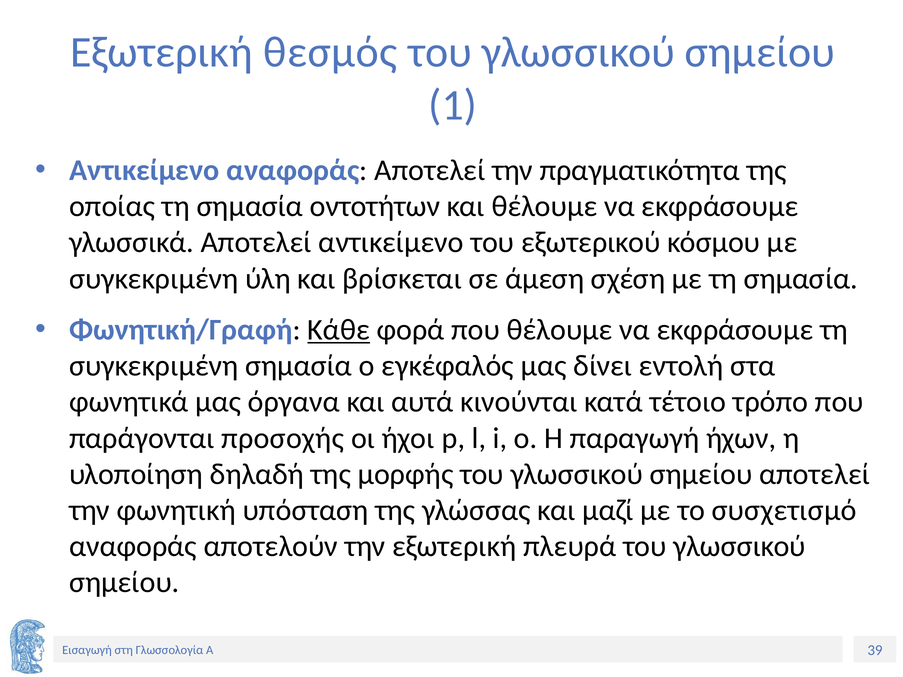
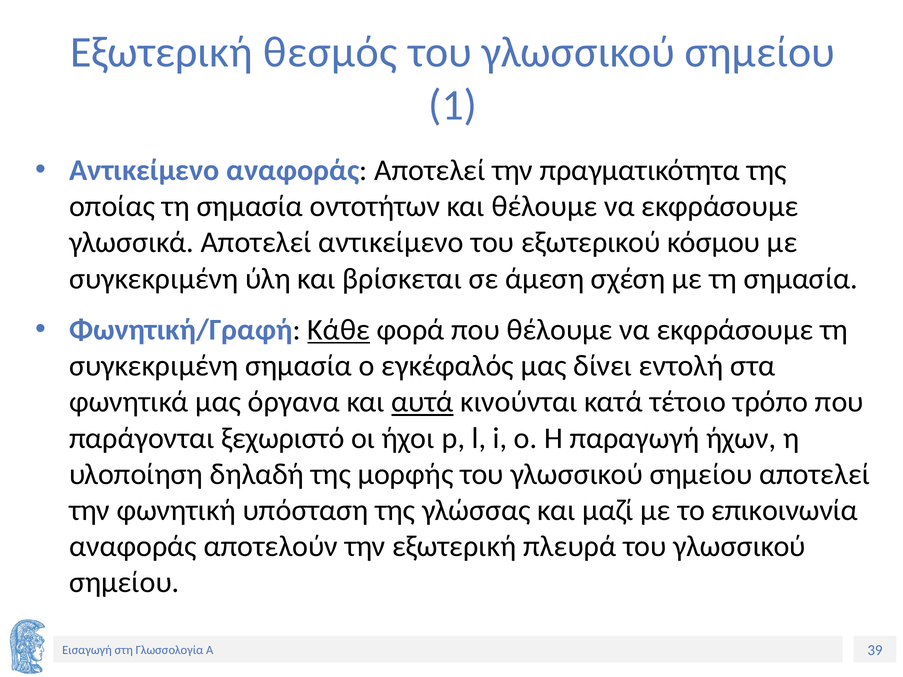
αυτά underline: none -> present
προσοχής: προσοχής -> ξεχωριστό
συσχετισμό: συσχετισμό -> επικοινωνία
